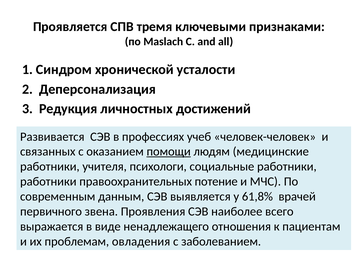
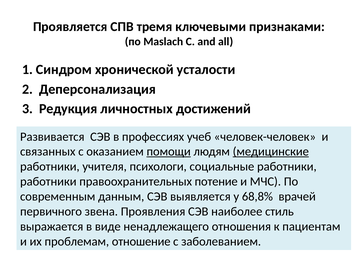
медицинские underline: none -> present
61,8%: 61,8% -> 68,8%
всего: всего -> стиль
овладения: овладения -> отношение
